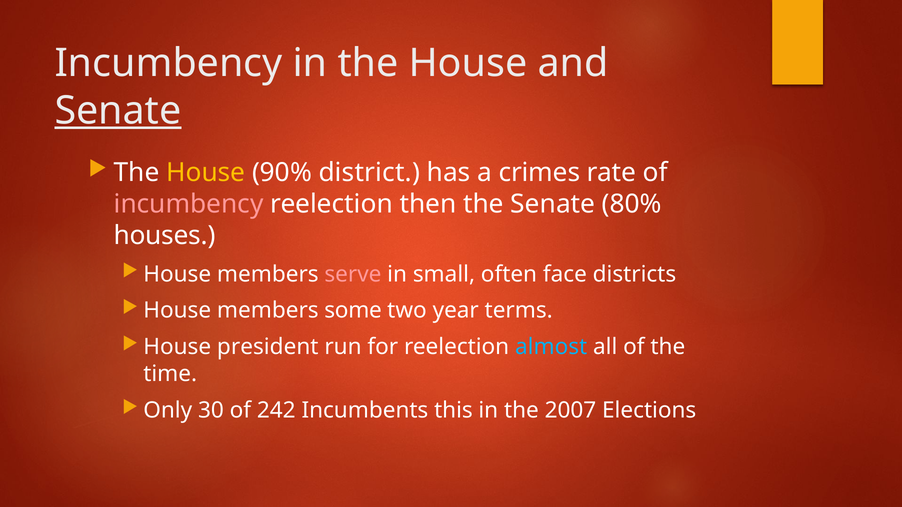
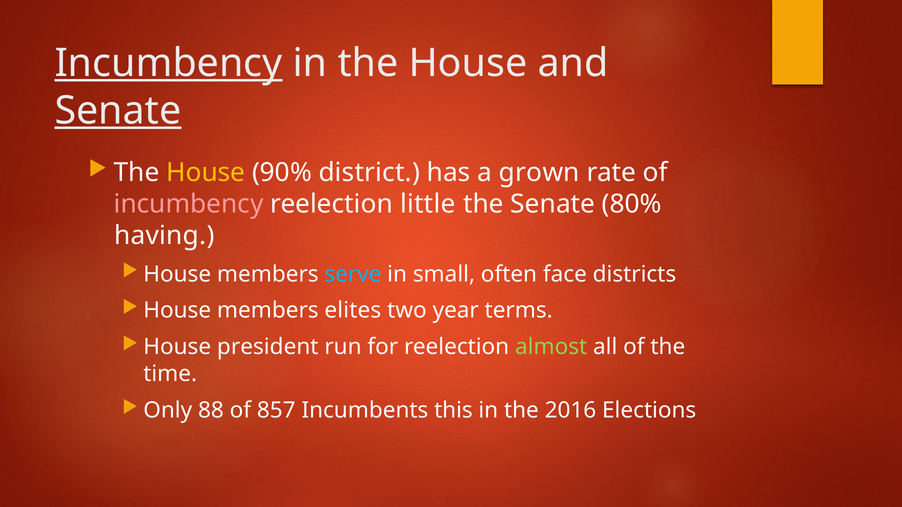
Incumbency at (169, 63) underline: none -> present
crimes: crimes -> grown
then: then -> little
houses: houses -> having
serve colour: pink -> light blue
some: some -> elites
almost colour: light blue -> light green
30: 30 -> 88
242: 242 -> 857
2007: 2007 -> 2016
